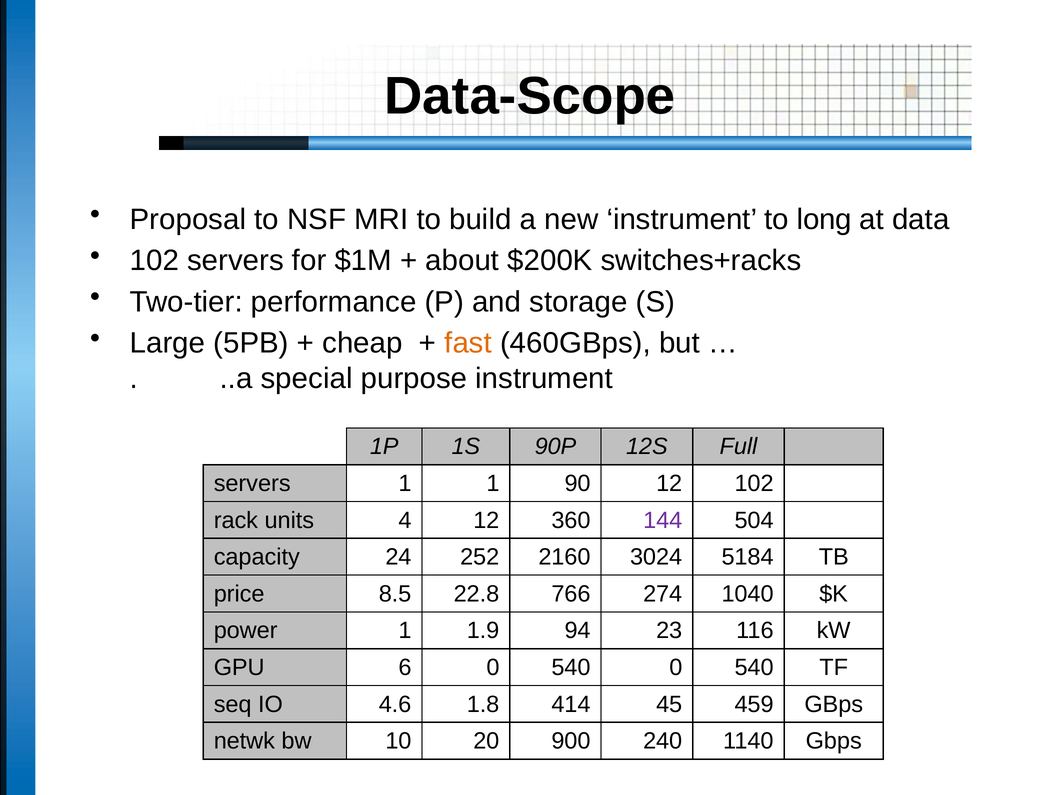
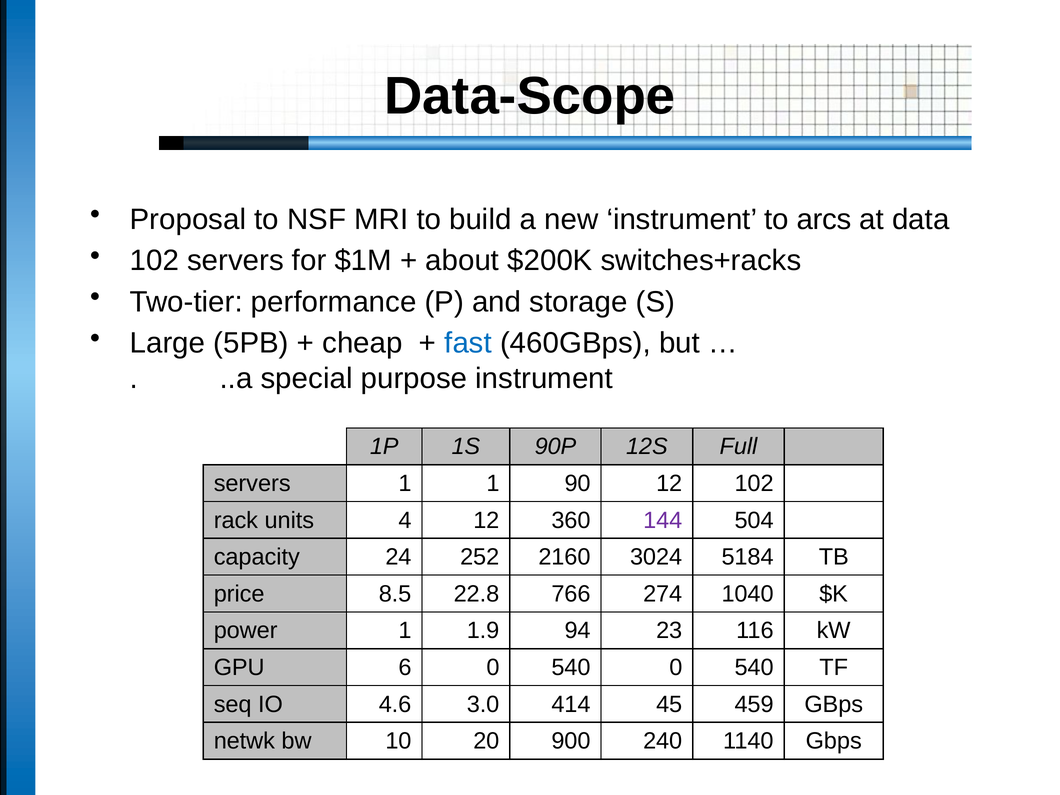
long: long -> arcs
fast colour: orange -> blue
1.8: 1.8 -> 3.0
